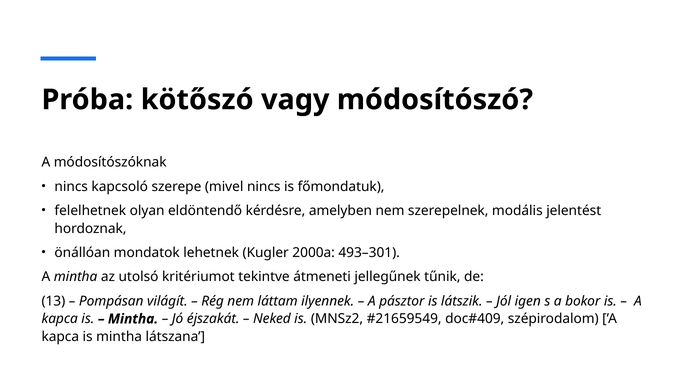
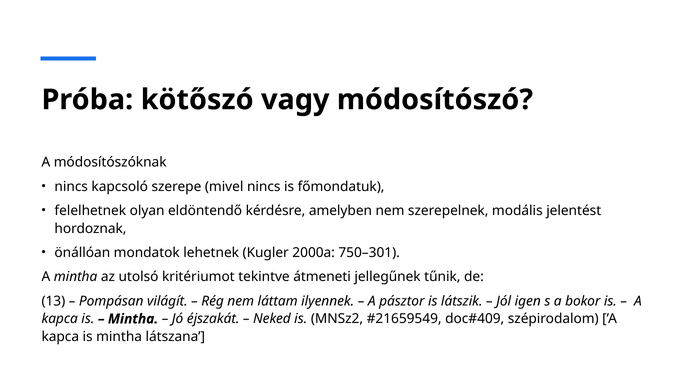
493–301: 493–301 -> 750–301
